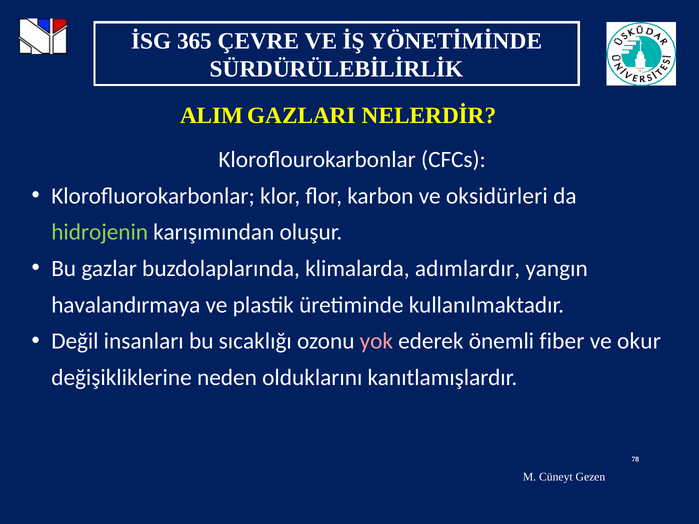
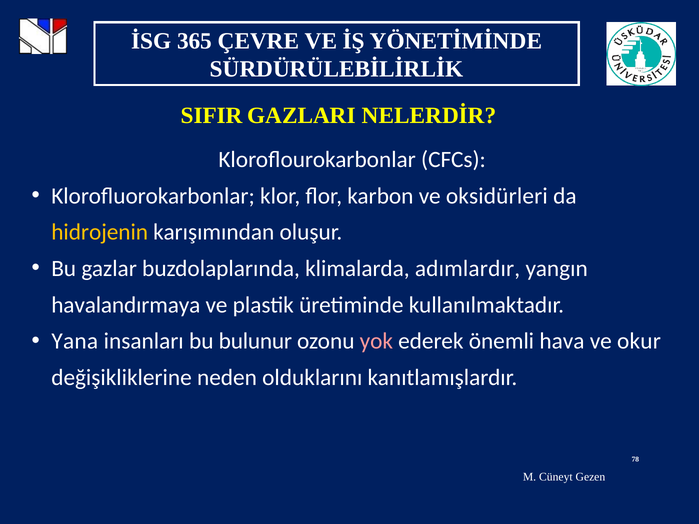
ALIM: ALIM -> SIFIR
hidrojenin colour: light green -> yellow
Değil: Değil -> Yana
sıcaklığı: sıcaklığı -> bulunur
fiber: fiber -> hava
